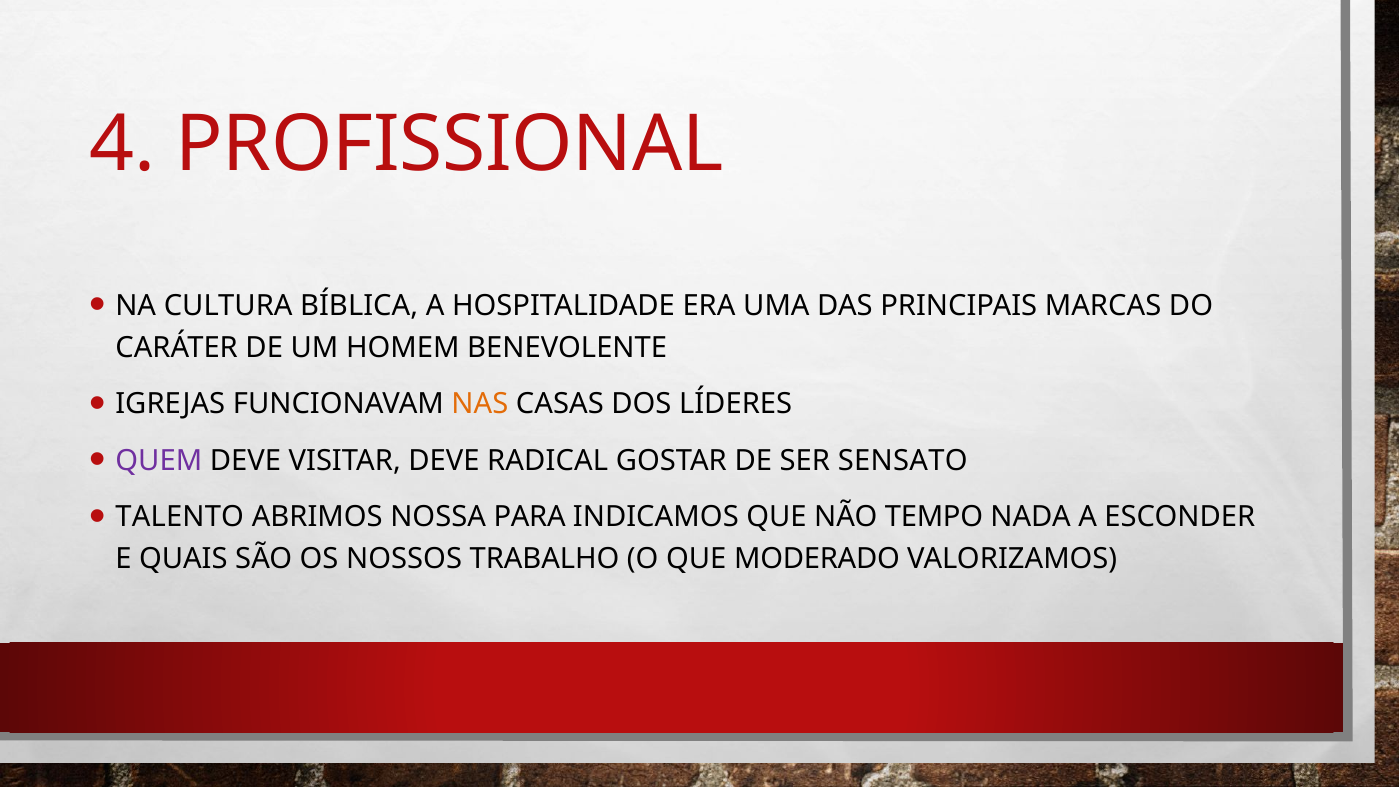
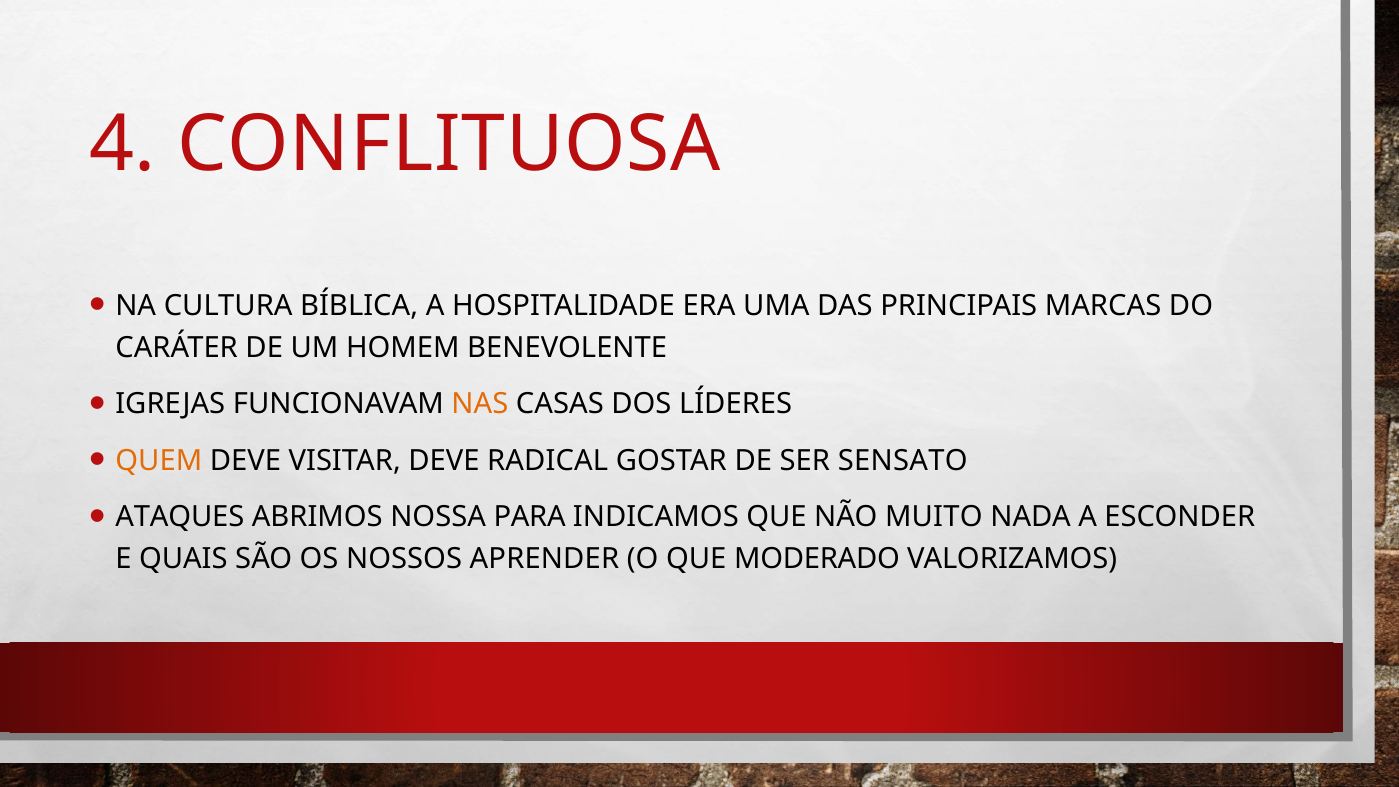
PROFISSIONAL: PROFISSIONAL -> CONFLITUOSA
QUEM colour: purple -> orange
TALENTO: TALENTO -> ATAQUES
TEMPO: TEMPO -> MUITO
TRABALHO: TRABALHO -> APRENDER
